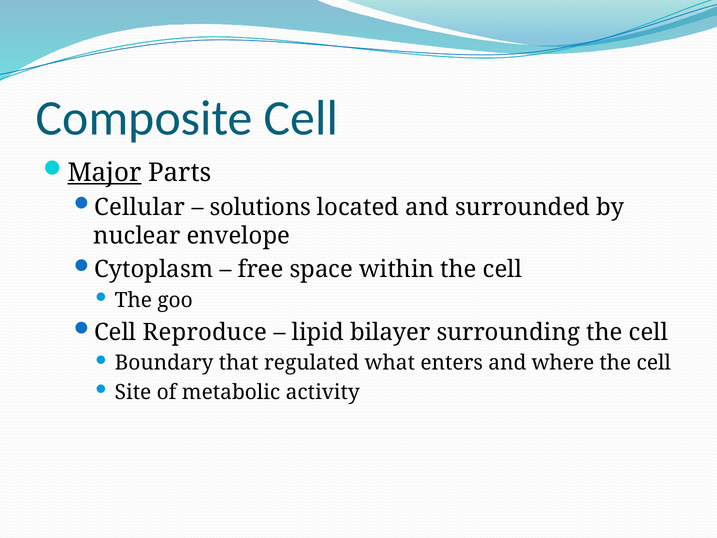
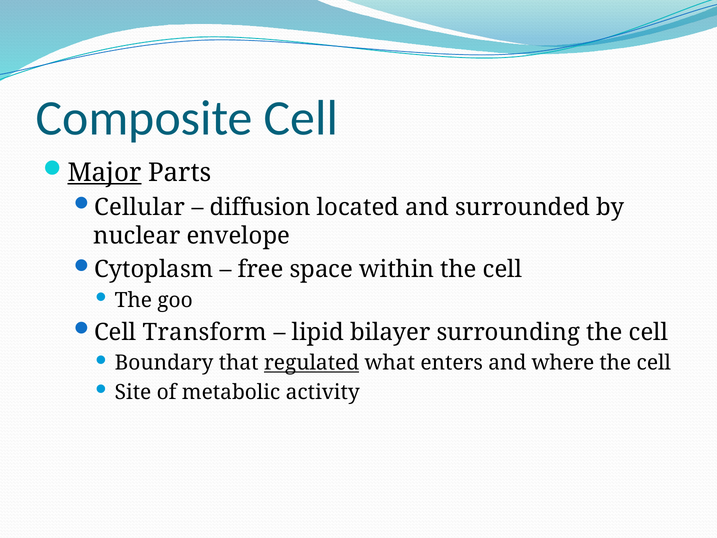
solutions: solutions -> diffusion
Reproduce: Reproduce -> Transform
regulated underline: none -> present
